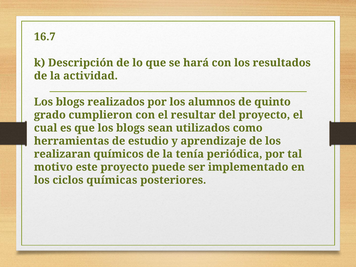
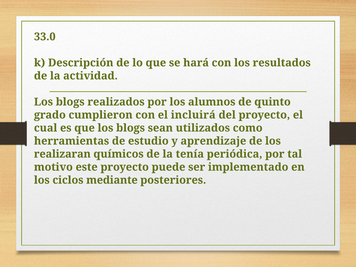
16.7: 16.7 -> 33.0
resultar: resultar -> incluirá
químicas: químicas -> mediante
